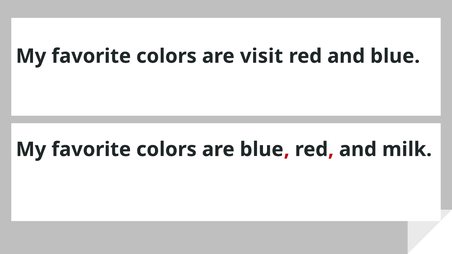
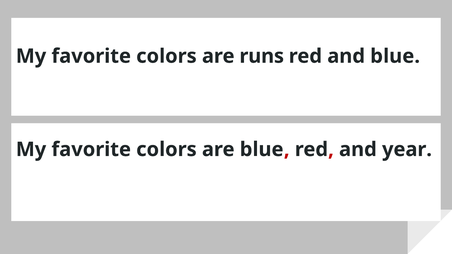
visit: visit -> runs
milk: milk -> year
